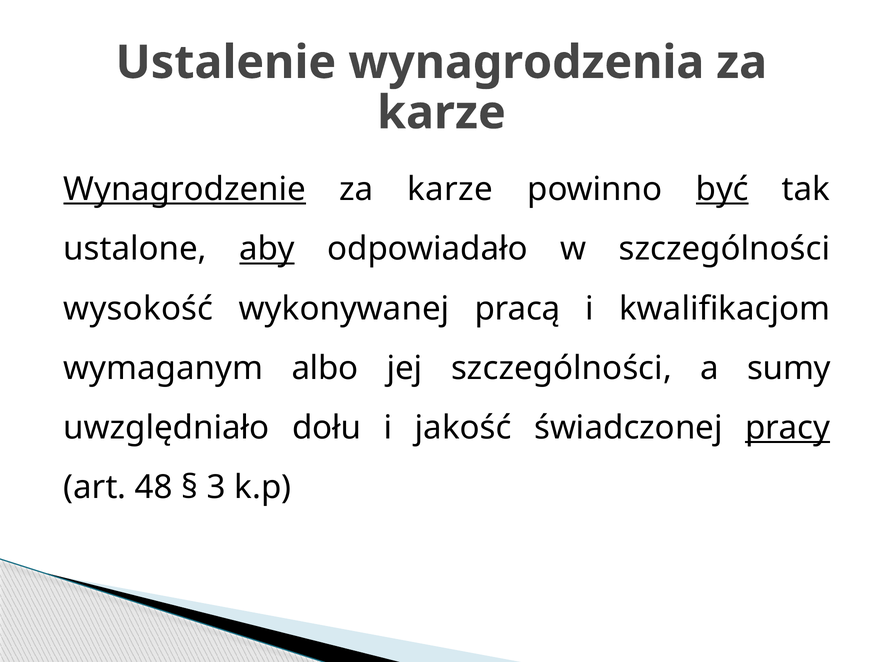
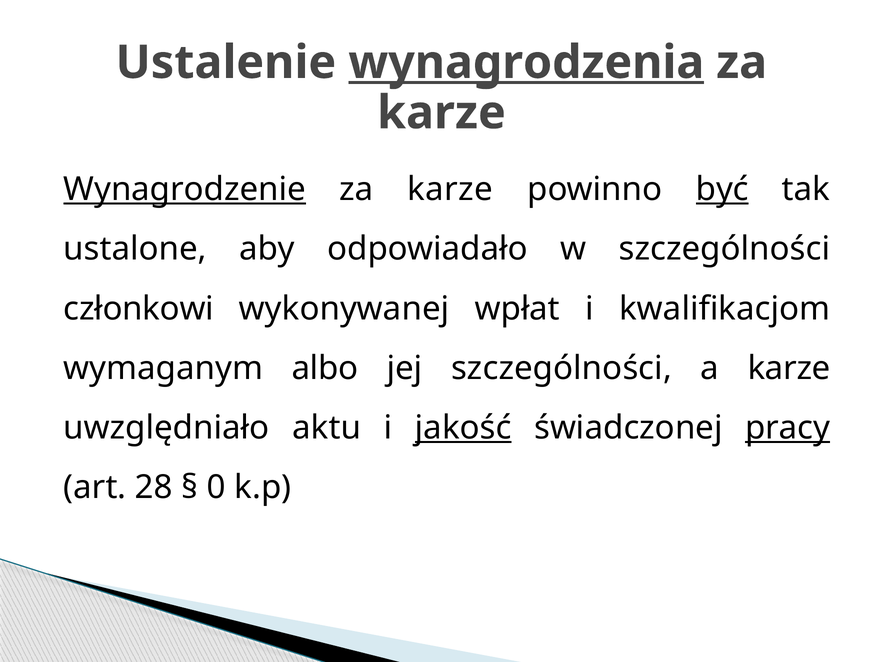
wynagrodzenia underline: none -> present
aby underline: present -> none
wysokość: wysokość -> członkowi
pracą: pracą -> wpłat
a sumy: sumy -> karze
dołu: dołu -> aktu
jakość underline: none -> present
48: 48 -> 28
3: 3 -> 0
